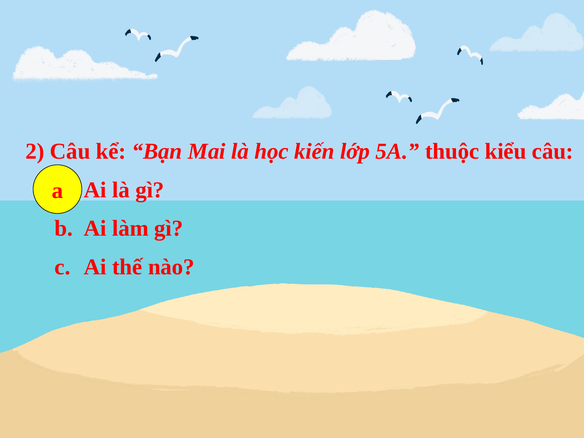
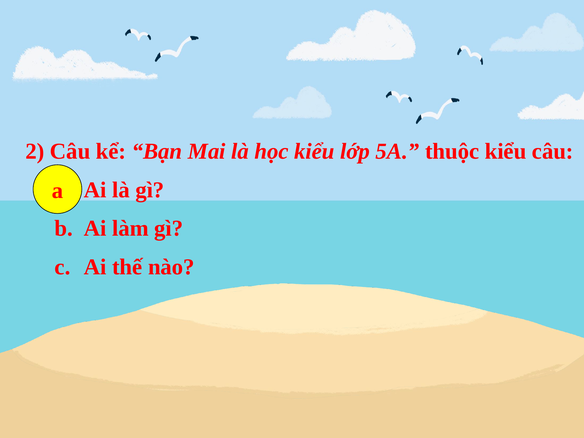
học kiến: kiến -> kiểu
